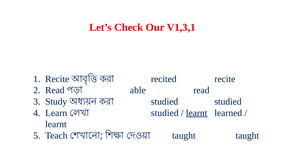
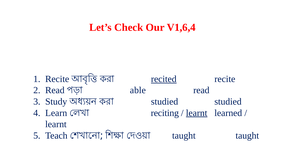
V1,3,1: V1,3,1 -> V1,6,4
recited underline: none -> present
studied at (165, 113): studied -> reciting
